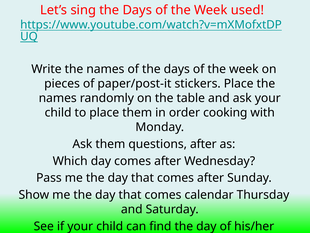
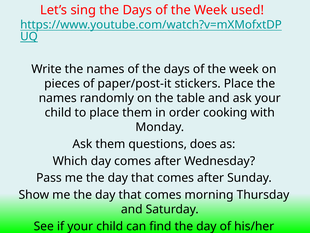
questions after: after -> does
comes calendar: calendar -> morning
